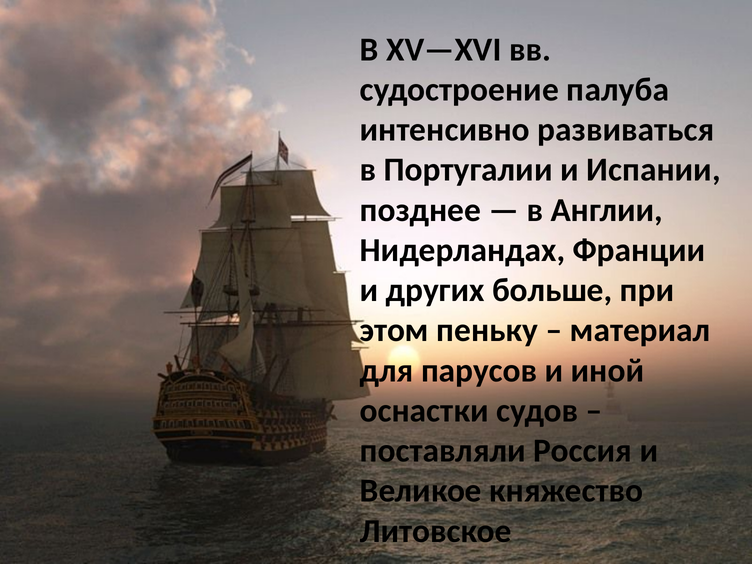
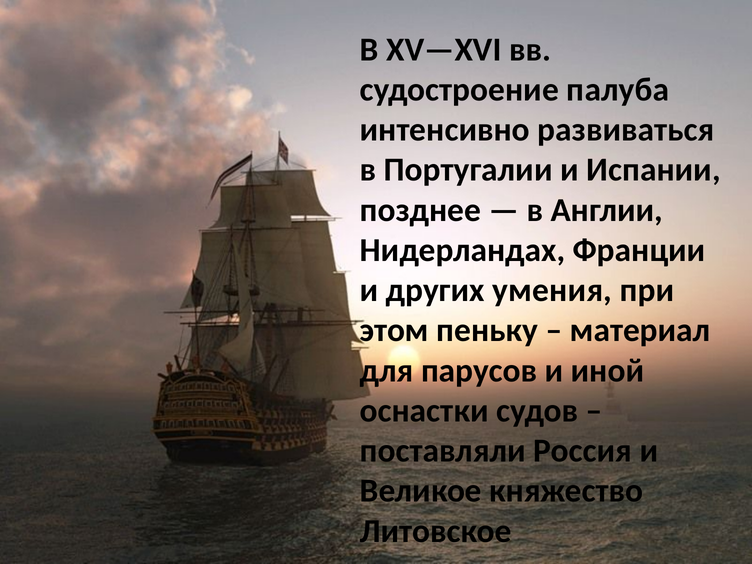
больше: больше -> умения
